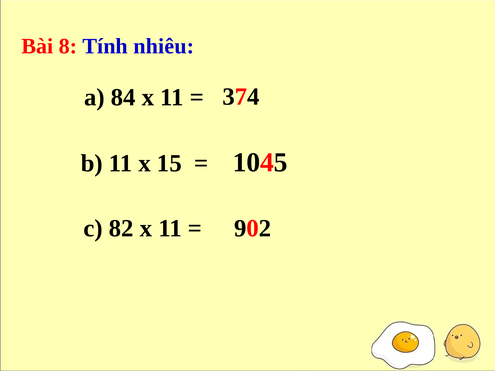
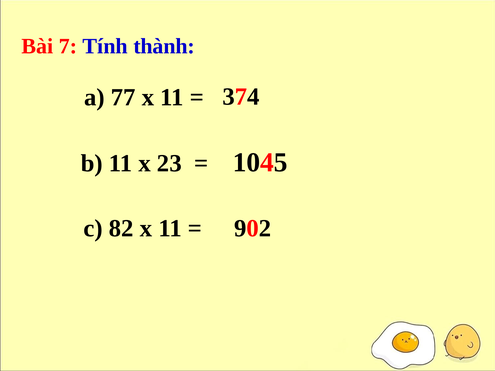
8: 8 -> 7
nhiêu: nhiêu -> thành
84: 84 -> 77
15: 15 -> 23
